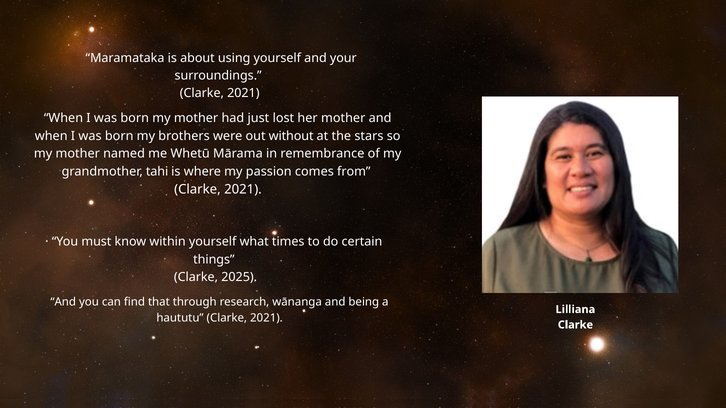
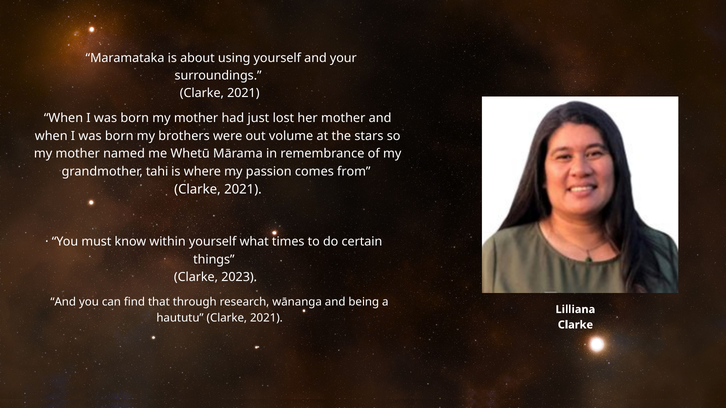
without: without -> volume
2025: 2025 -> 2023
